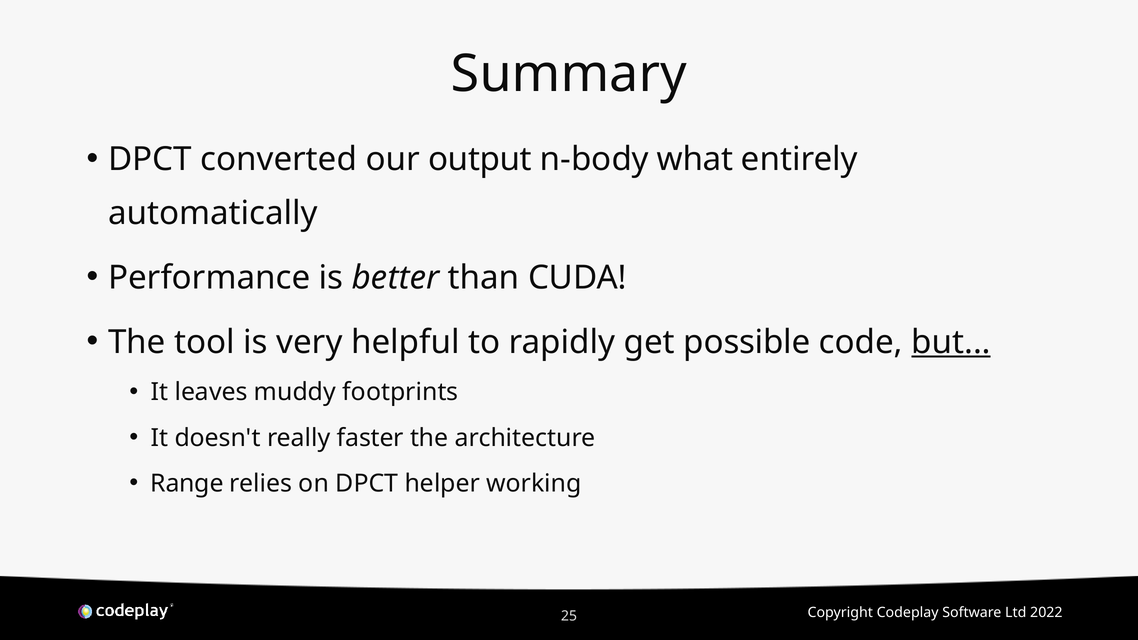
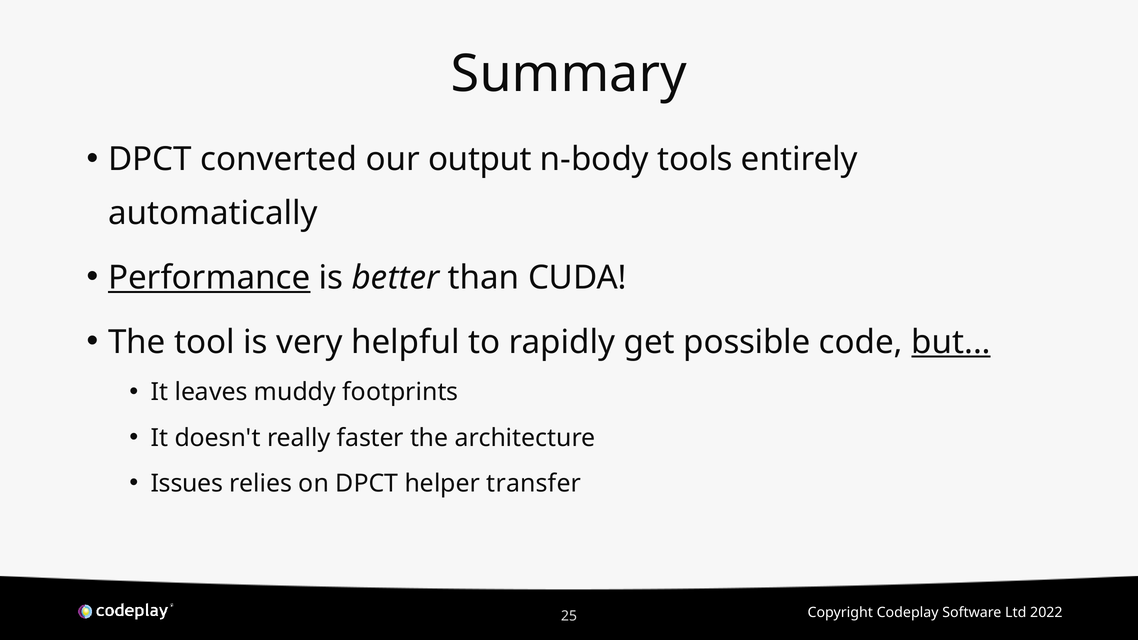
what: what -> tools
Performance underline: none -> present
Range: Range -> Issues
working: working -> transfer
